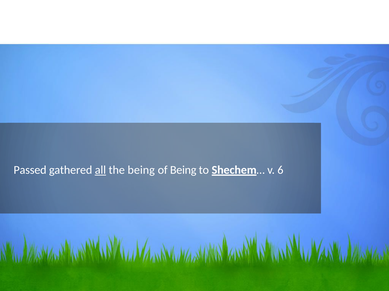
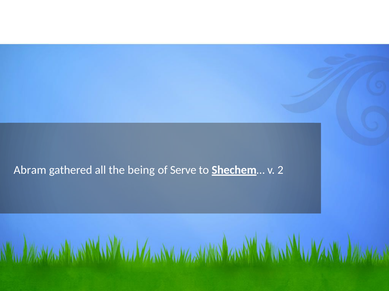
Passed: Passed -> Abram
all underline: present -> none
of Being: Being -> Serve
6: 6 -> 2
